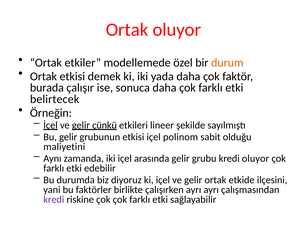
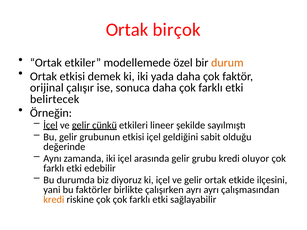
Ortak oluyor: oluyor -> birçok
burada: burada -> orijinal
polinom: polinom -> geldiğini
maliyetini: maliyetini -> değerinde
kredi at (54, 200) colour: purple -> orange
